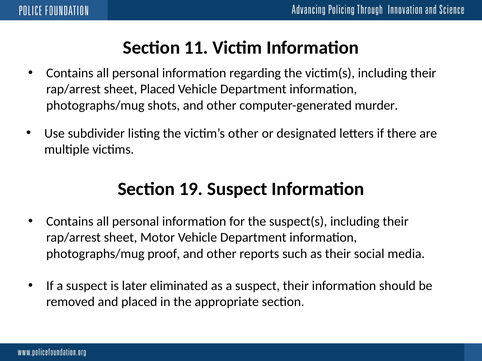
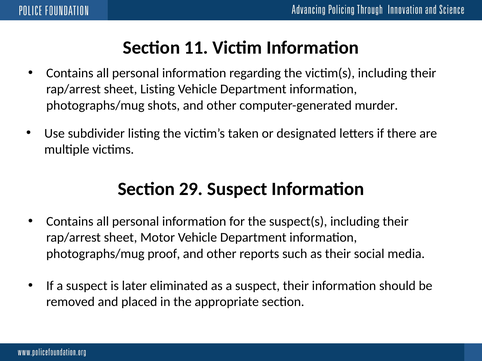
sheet Placed: Placed -> Listing
victim’s other: other -> taken
19: 19 -> 29
